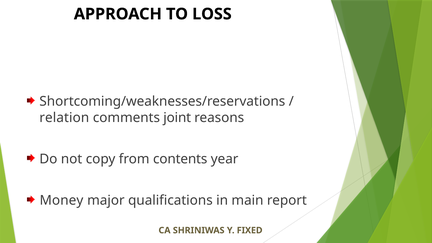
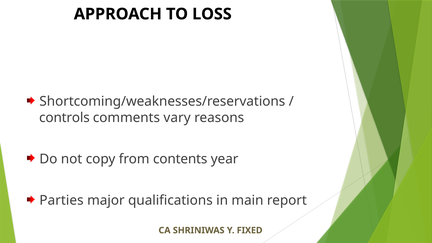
relation: relation -> controls
joint: joint -> vary
Money: Money -> Parties
